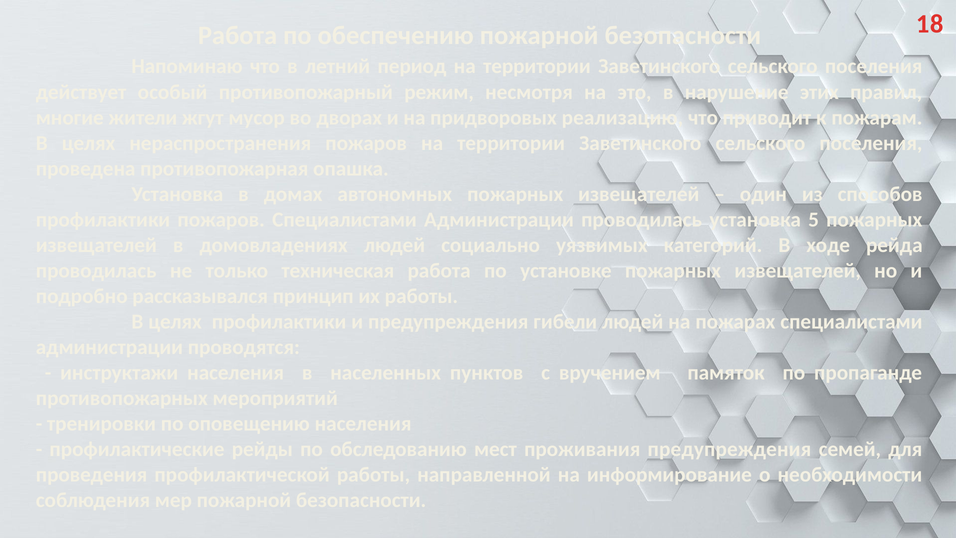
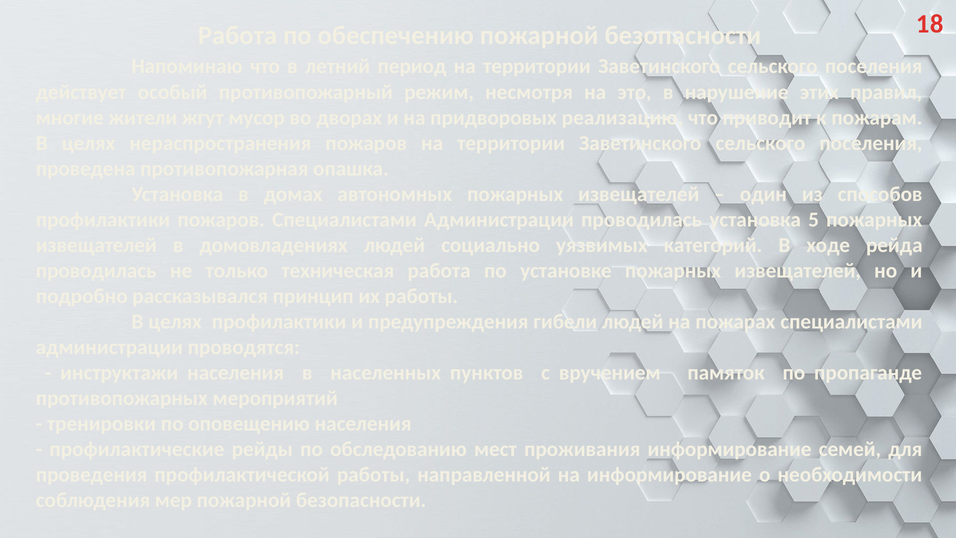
проживания предупреждения: предупреждения -> информирование
